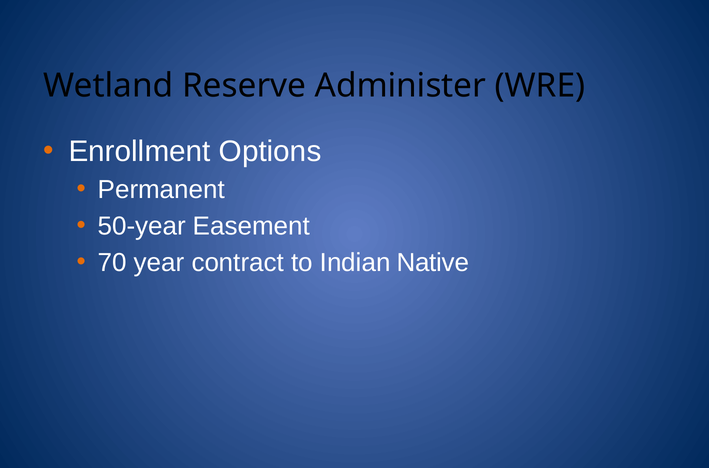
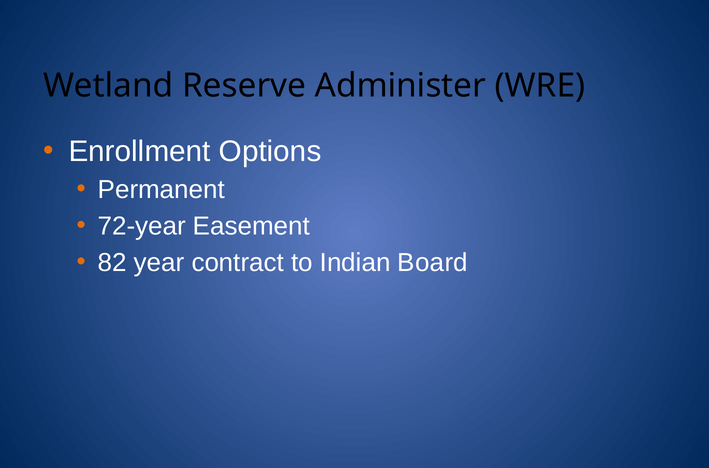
50-year: 50-year -> 72-year
70: 70 -> 82
Native: Native -> Board
